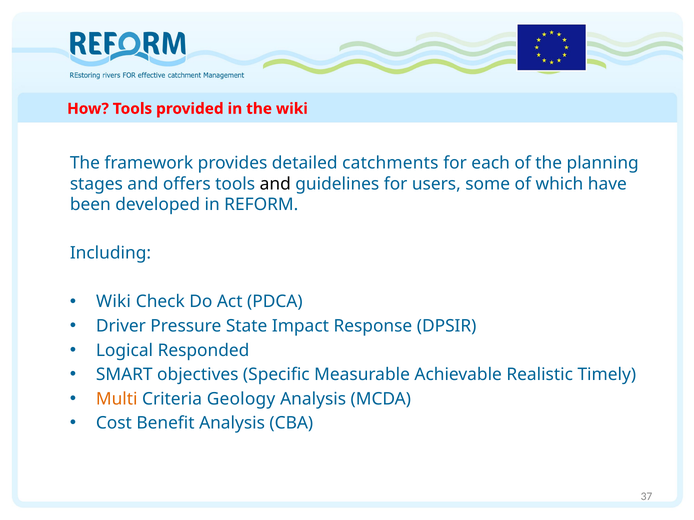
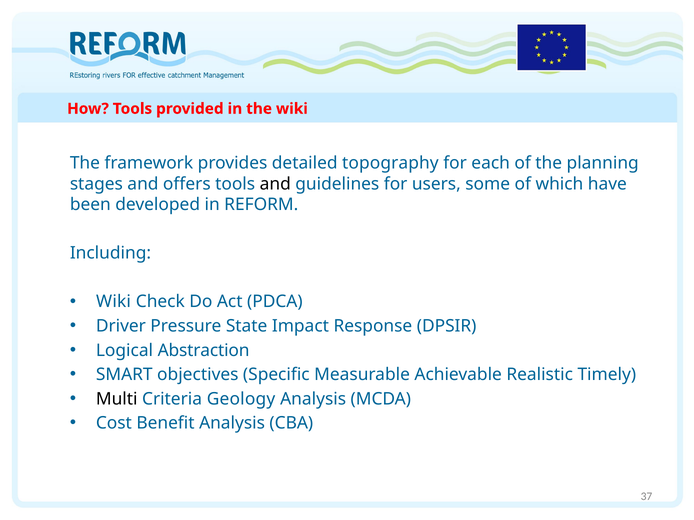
catchments: catchments -> topography
Responded: Responded -> Abstraction
Multi colour: orange -> black
